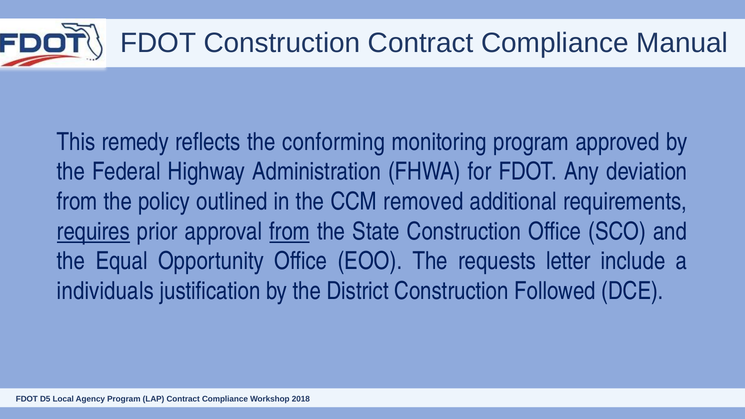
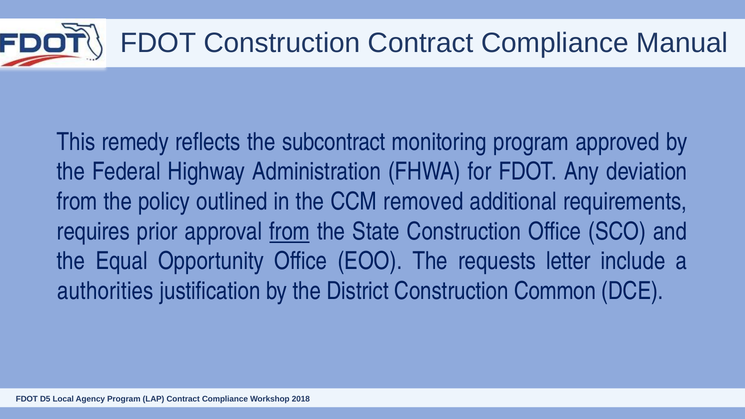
conforming: conforming -> subcontract
requires underline: present -> none
individuals: individuals -> authorities
Followed: Followed -> Common
